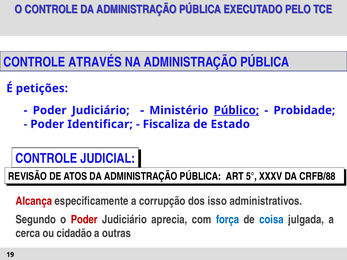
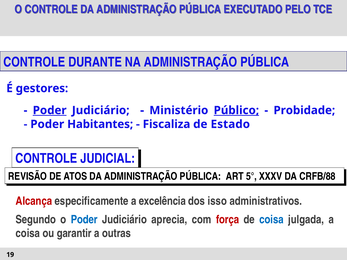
ATRAVÉS: ATRAVÉS -> DURANTE
petições: petições -> gestores
Poder at (50, 110) underline: none -> present
Identificar: Identificar -> Habitantes
corrupção: corrupção -> excelência
Poder at (84, 220) colour: red -> blue
força colour: blue -> red
cerca at (28, 234): cerca -> coisa
cidadão: cidadão -> garantir
